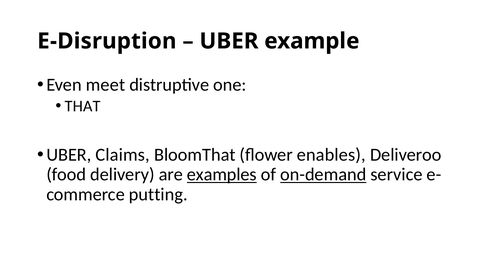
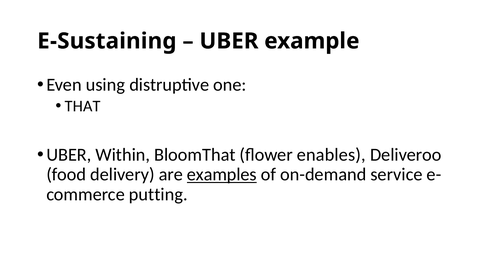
E-Disruption: E-Disruption -> E-Sustaining
meet: meet -> using
Claims: Claims -> Within
on-demand underline: present -> none
